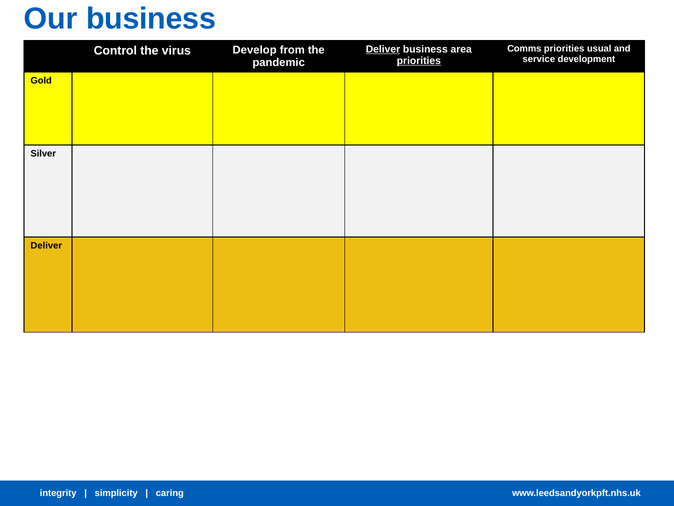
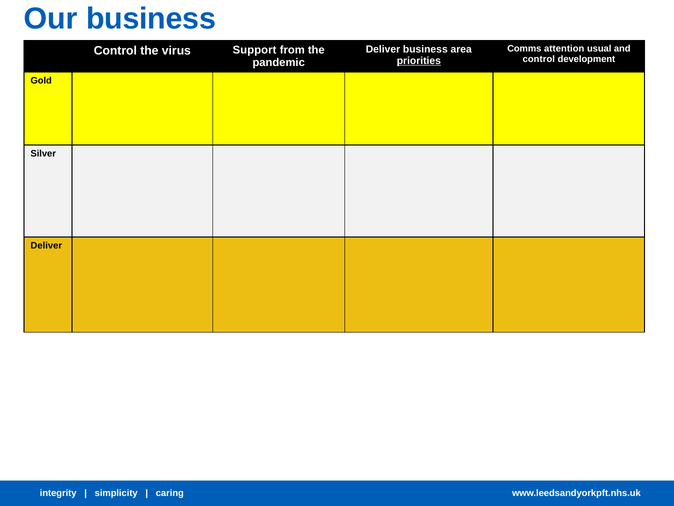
Comms priorities: priorities -> attention
Deliver at (383, 49) underline: present -> none
Develop: Develop -> Support
service at (539, 59): service -> control
